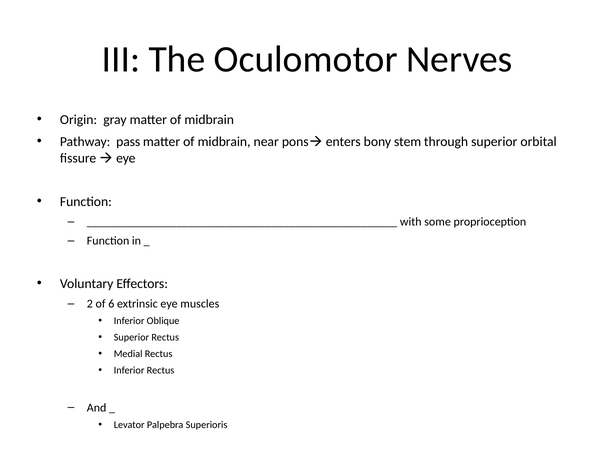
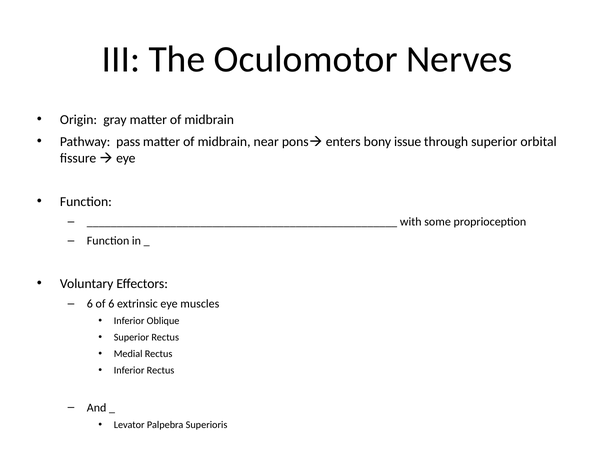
stem: stem -> issue
2 at (90, 304): 2 -> 6
